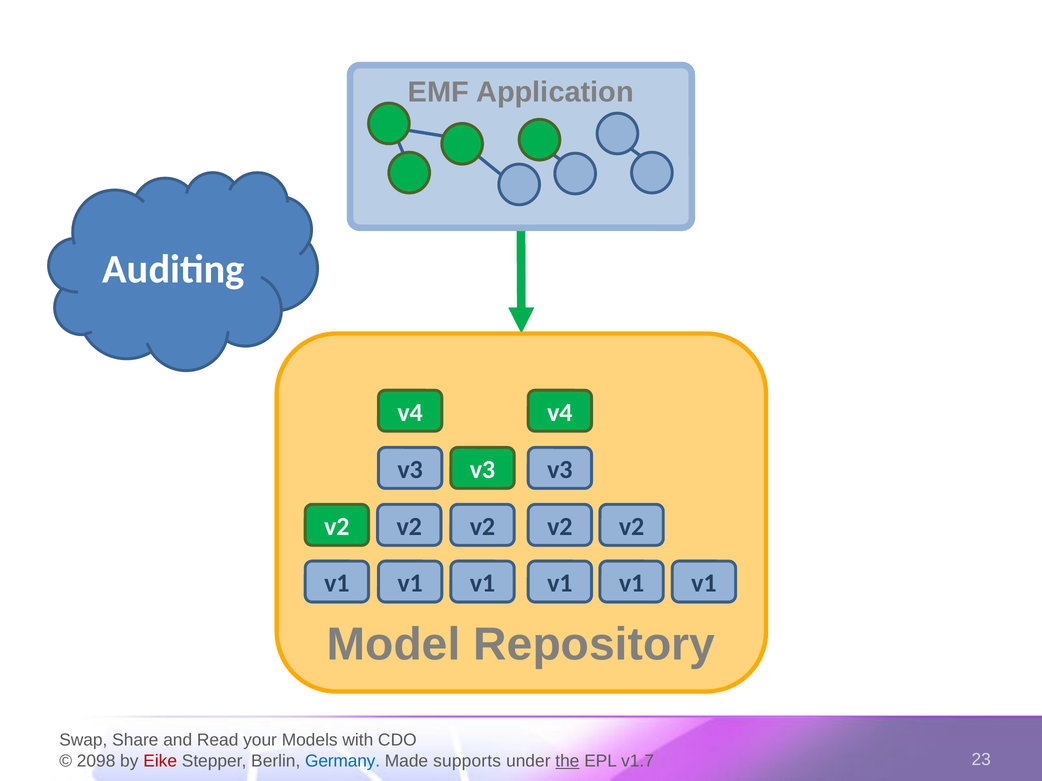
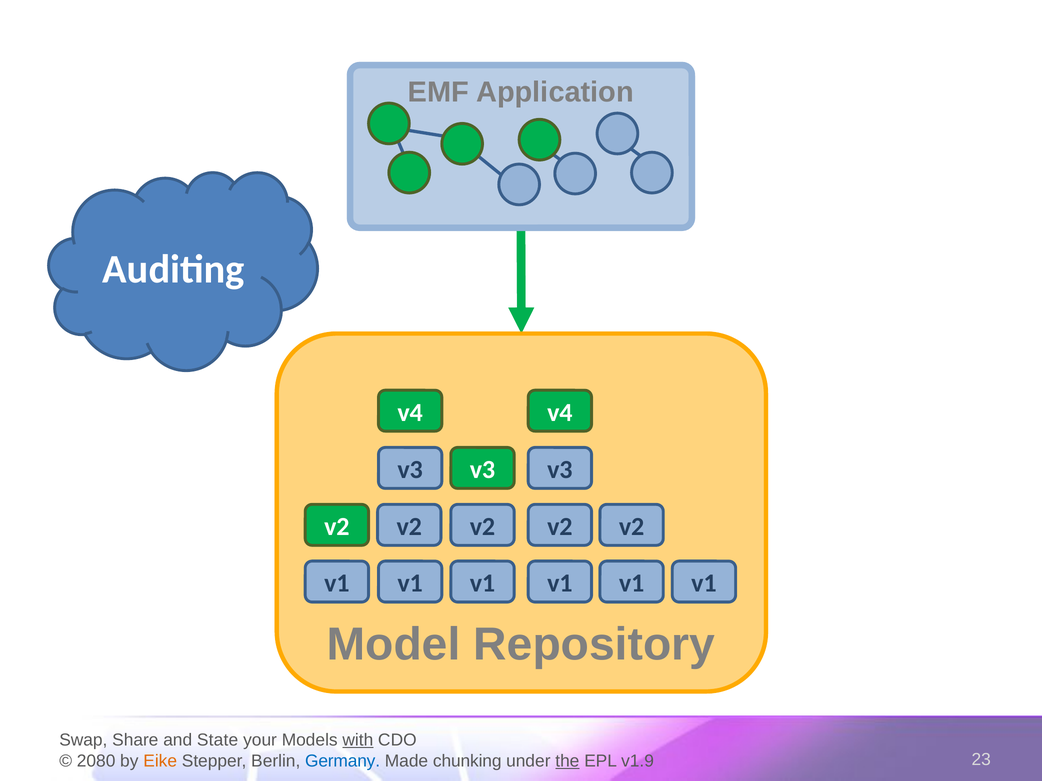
Read: Read -> State
with underline: none -> present
2098: 2098 -> 2080
Eike colour: red -> orange
supports: supports -> chunking
v1.7: v1.7 -> v1.9
